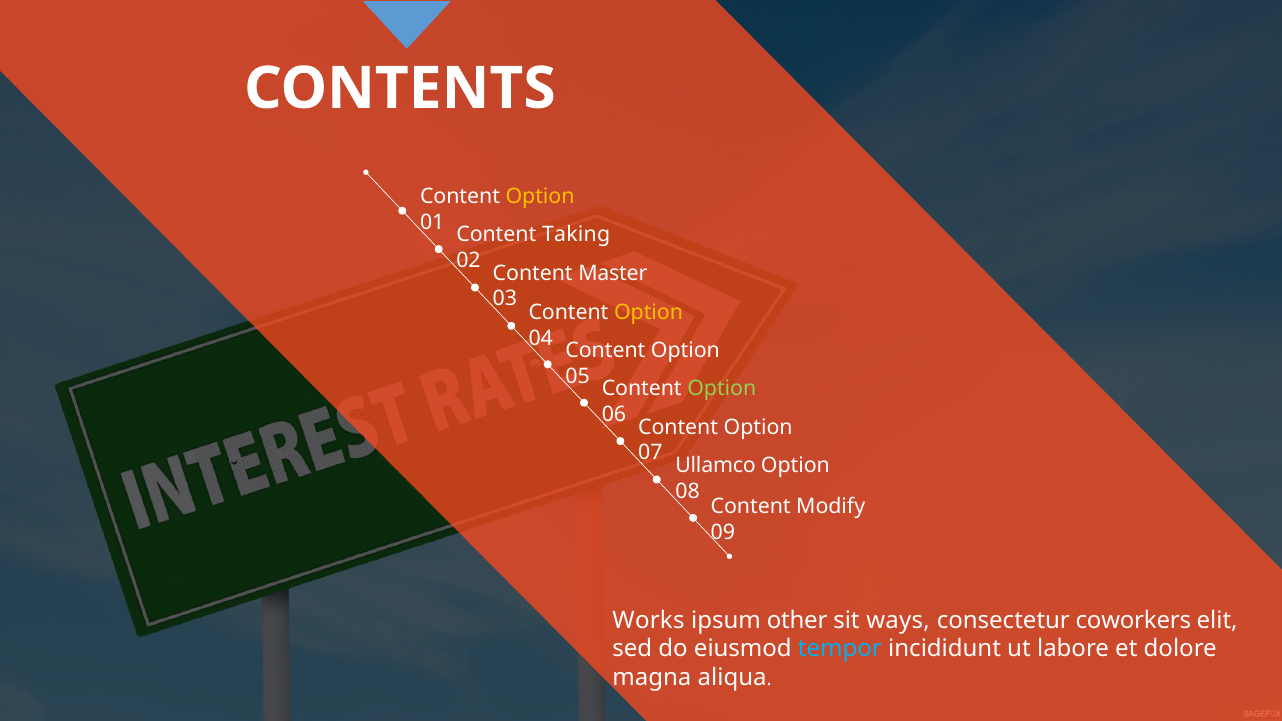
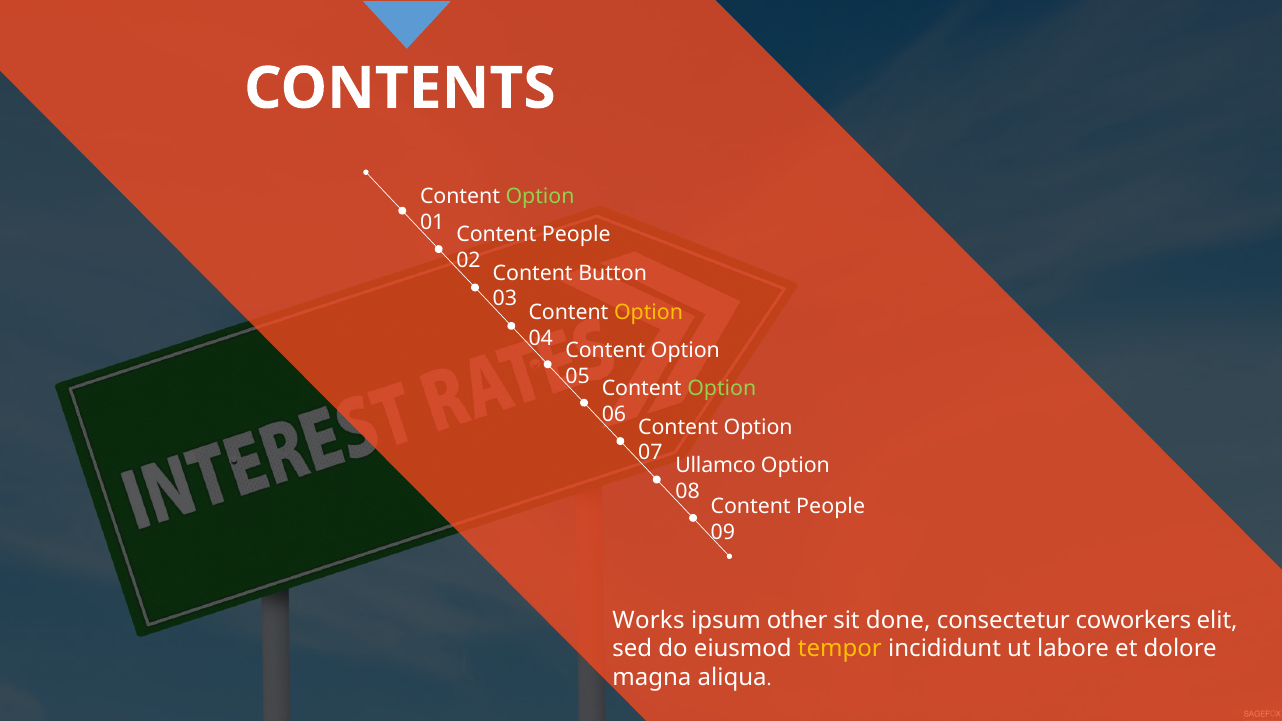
Option at (540, 197) colour: yellow -> light green
Taking at (576, 235): Taking -> People
Master: Master -> Button
Modify at (831, 507): Modify -> People
ways: ways -> done
tempor colour: light blue -> yellow
